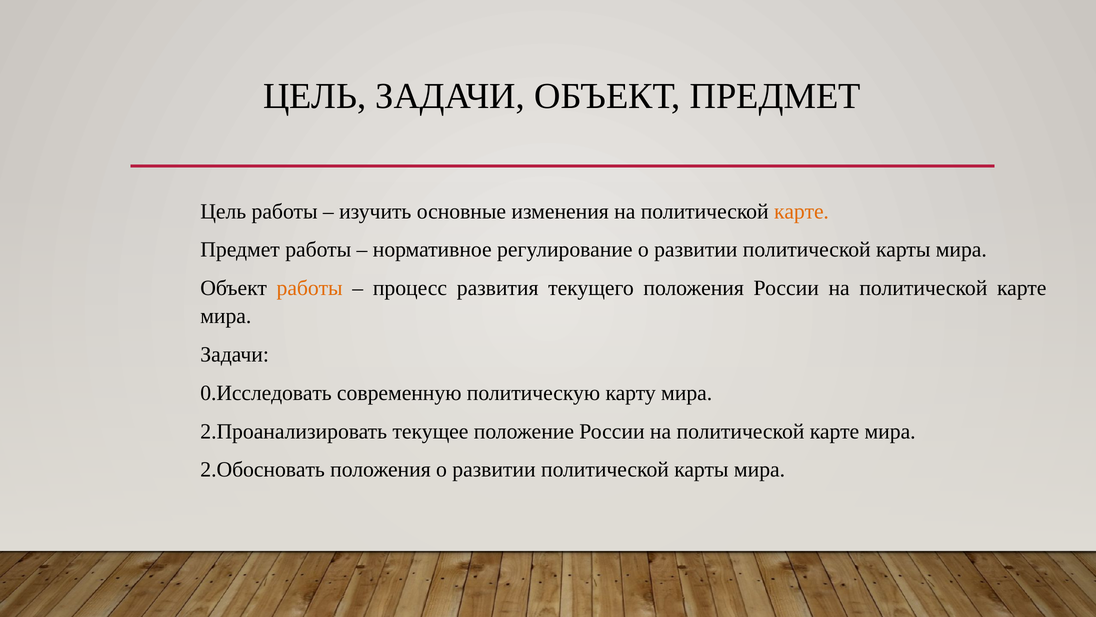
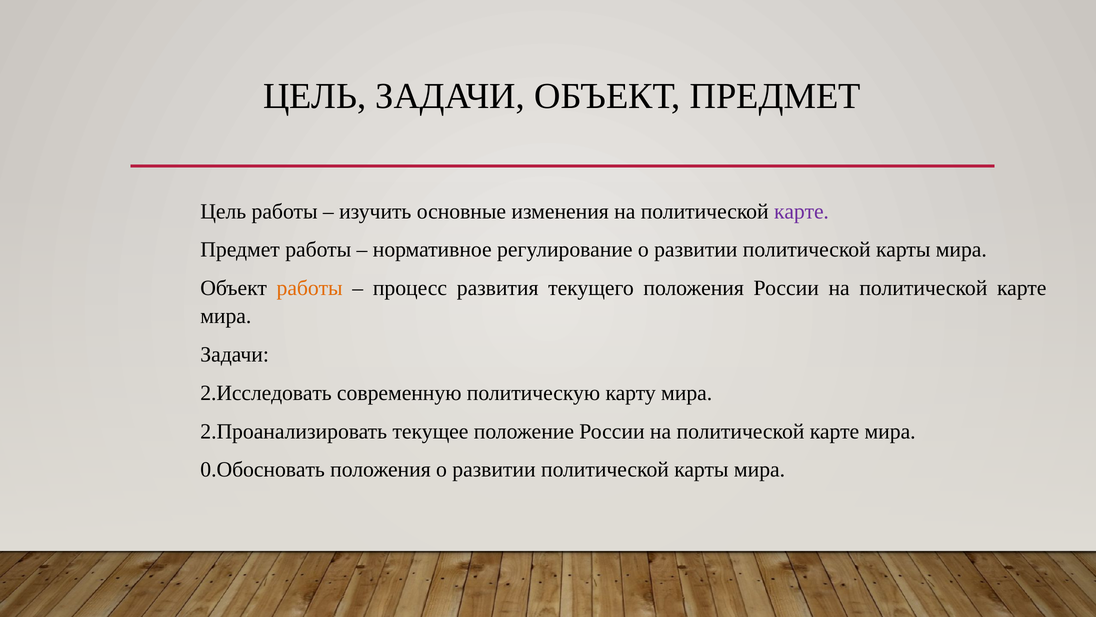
карте at (801, 211) colour: orange -> purple
0.Исследовать: 0.Исследовать -> 2.Исследовать
2.Обосновать: 2.Обосновать -> 0.Обосновать
